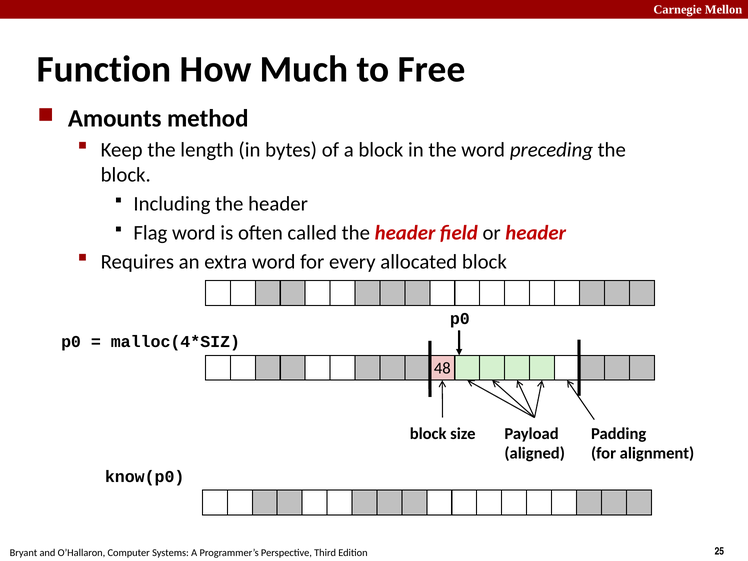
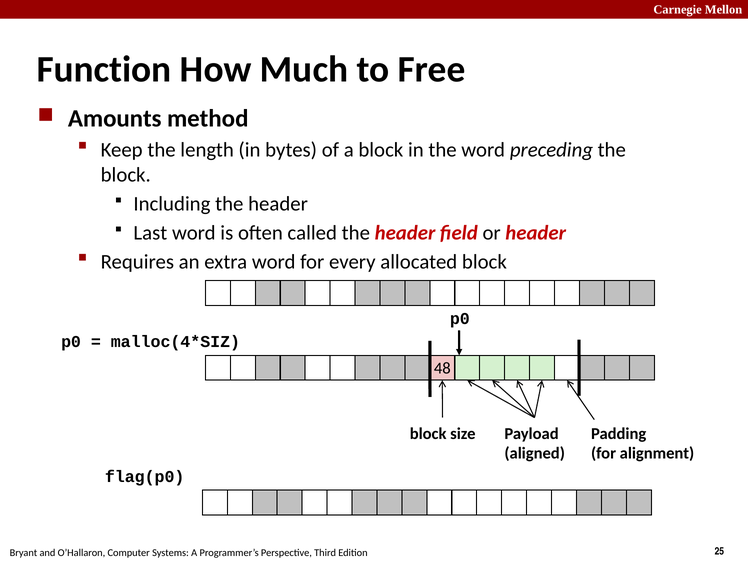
Flag: Flag -> Last
know(p0: know(p0 -> flag(p0
